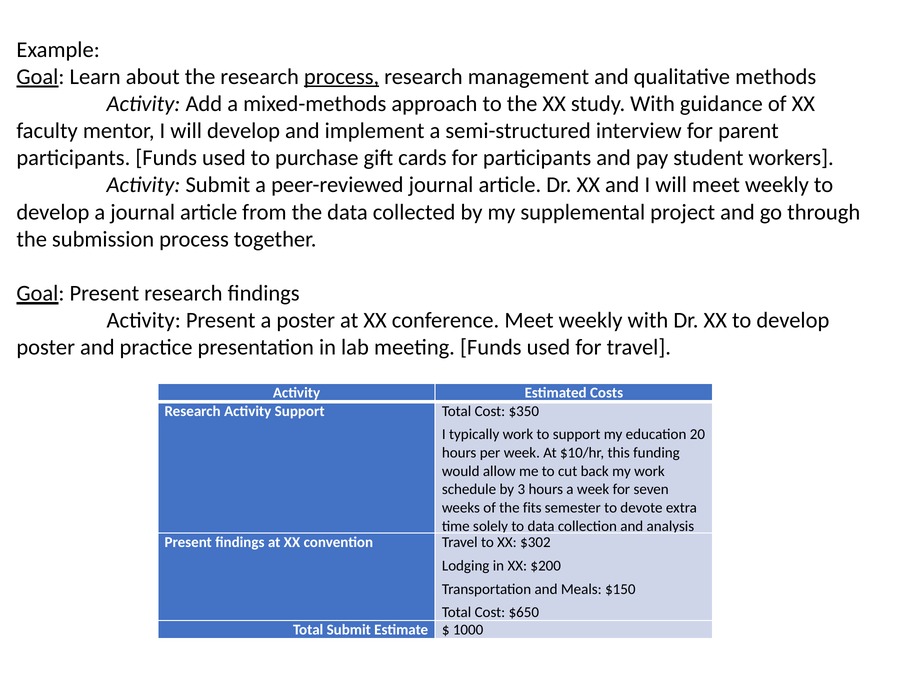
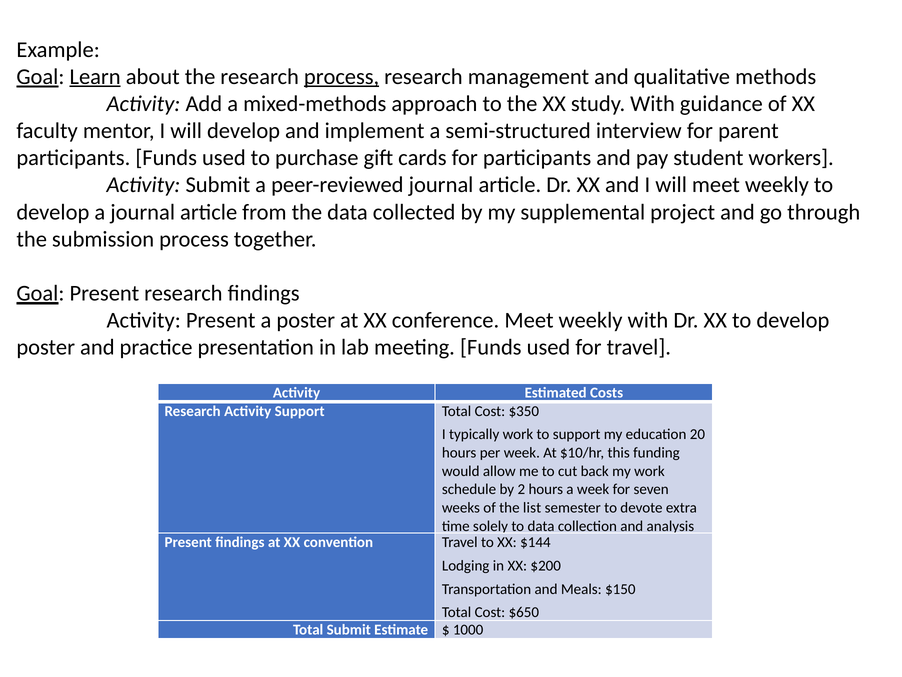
Learn underline: none -> present
3: 3 -> 2
fits: fits -> list
$302: $302 -> $144
